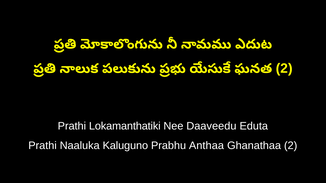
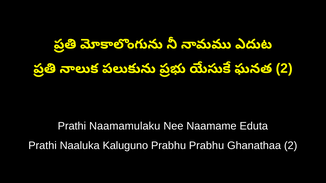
Lokamanthatiki: Lokamanthatiki -> Naamamulaku
Daaveedu: Daaveedu -> Naamame
Prabhu Anthaa: Anthaa -> Prabhu
